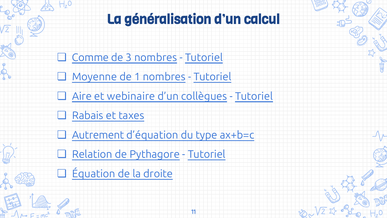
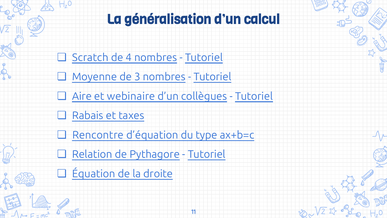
Comme: Comme -> Scratch
3: 3 -> 4
1: 1 -> 3
Autrement: Autrement -> Rencontre
